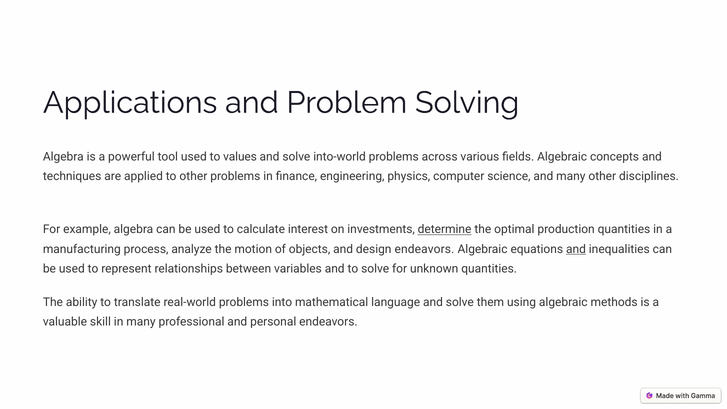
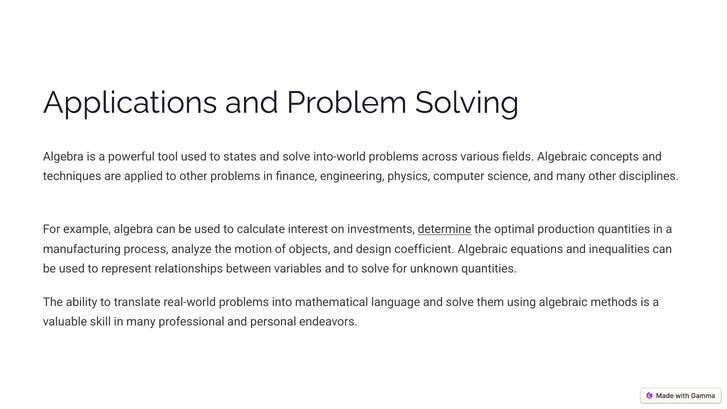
values: values -> states
design endeavors: endeavors -> coefficient
and at (576, 249) underline: present -> none
